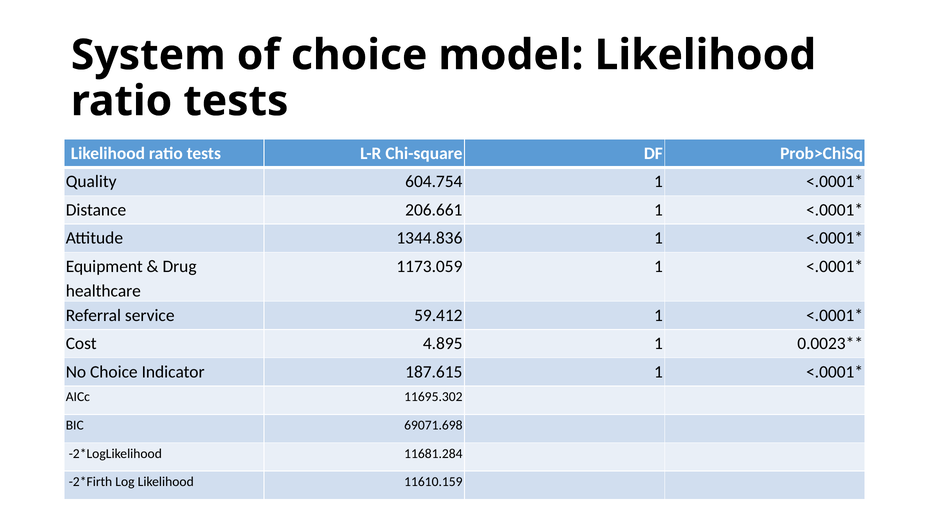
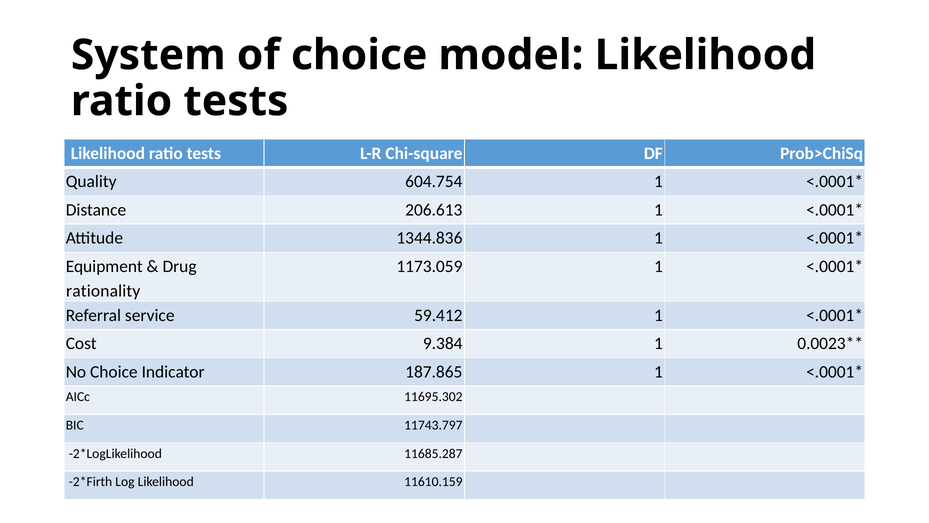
206.661: 206.661 -> 206.613
healthcare: healthcare -> rationality
4.895: 4.895 -> 9.384
187.615: 187.615 -> 187.865
69071.698: 69071.698 -> 11743.797
11681.284: 11681.284 -> 11685.287
